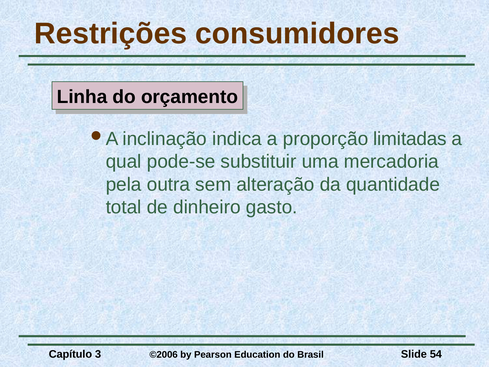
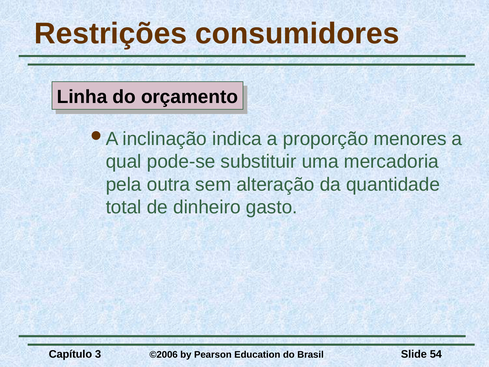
limitadas: limitadas -> menores
